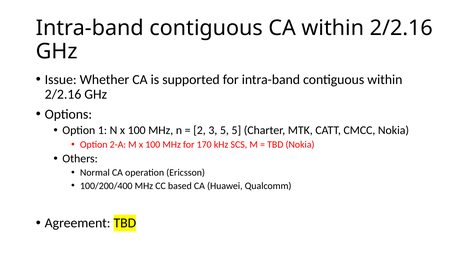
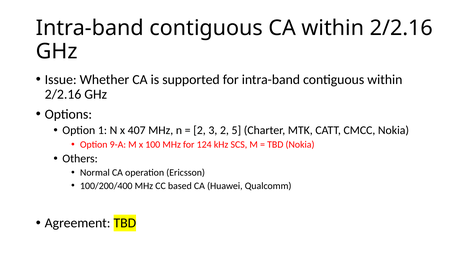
N x 100: 100 -> 407
3 5: 5 -> 2
2-A: 2-A -> 9-A
170: 170 -> 124
